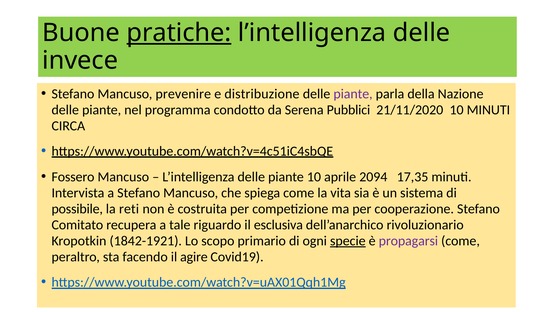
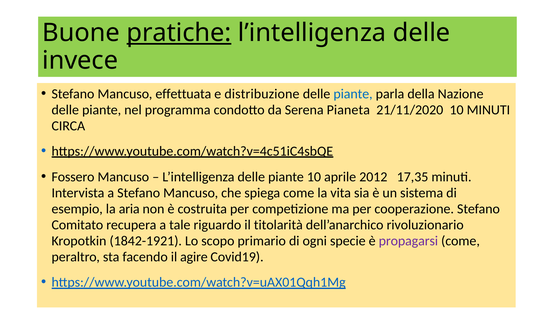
prevenire: prevenire -> effettuata
piante at (353, 94) colour: purple -> blue
Pubblici: Pubblici -> Pianeta
2094: 2094 -> 2012
possibile: possibile -> esempio
reti: reti -> aria
esclusiva: esclusiva -> titolarità
specie underline: present -> none
